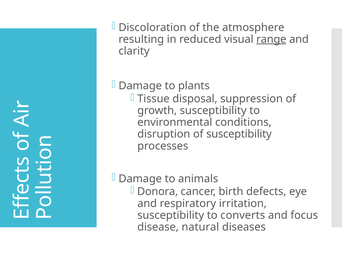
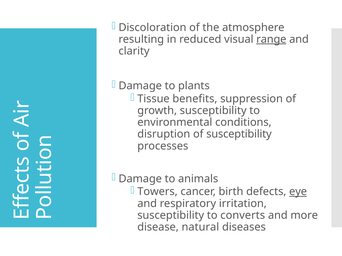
disposal: disposal -> benefits
Donora: Donora -> Towers
eye underline: none -> present
focus: focus -> more
